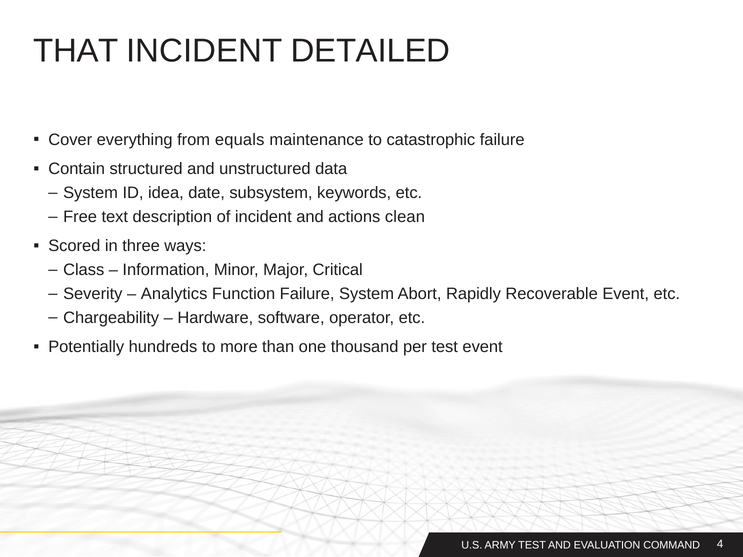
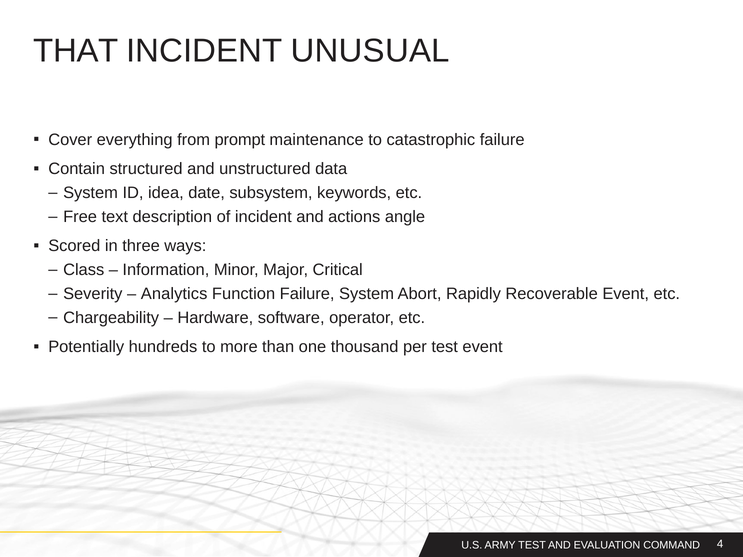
DETAILED: DETAILED -> UNUSUAL
equals: equals -> prompt
clean: clean -> angle
